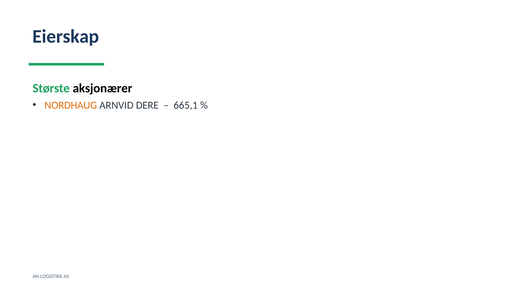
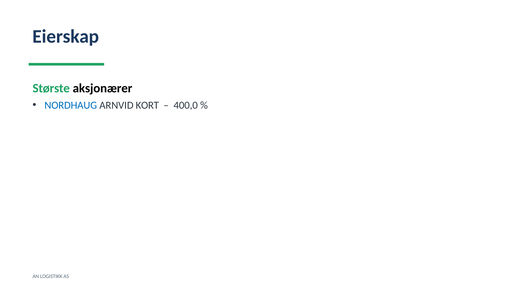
NORDHAUG colour: orange -> blue
DERE: DERE -> KORT
665,1: 665,1 -> 400,0
